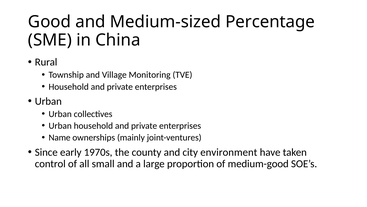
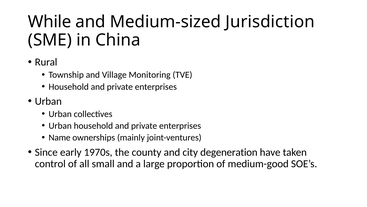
Good: Good -> While
Percentage: Percentage -> Jurisdiction
environment: environment -> degeneration
